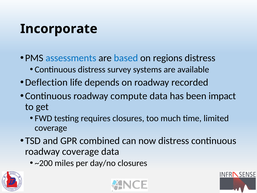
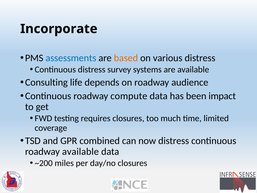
based colour: blue -> orange
regions: regions -> various
Deflection: Deflection -> Consulting
recorded: recorded -> audience
roadway coverage: coverage -> available
